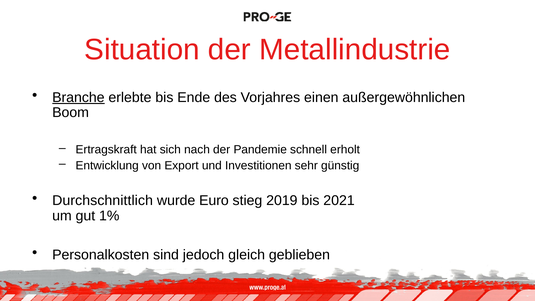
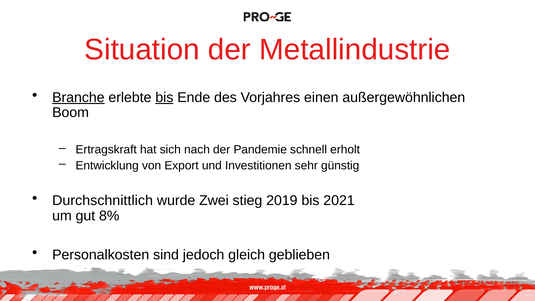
bis at (164, 97) underline: none -> present
Euro: Euro -> Zwei
1%: 1% -> 8%
